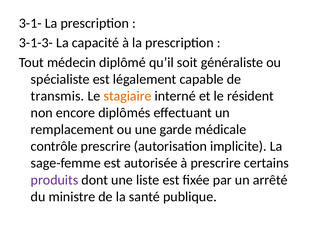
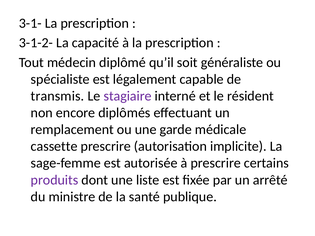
3-1-3-: 3-1-3- -> 3-1-2-
stagiaire colour: orange -> purple
contrôle: contrôle -> cassette
